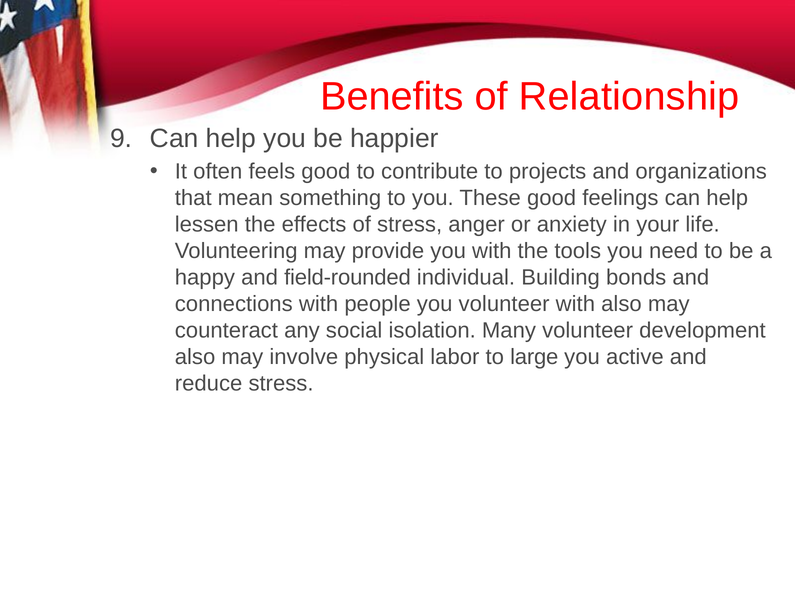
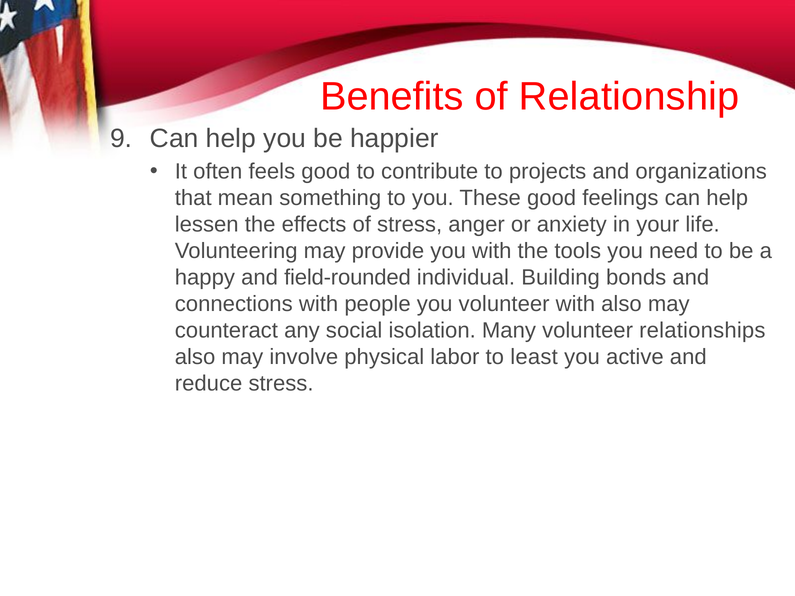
development: development -> relationships
large: large -> least
